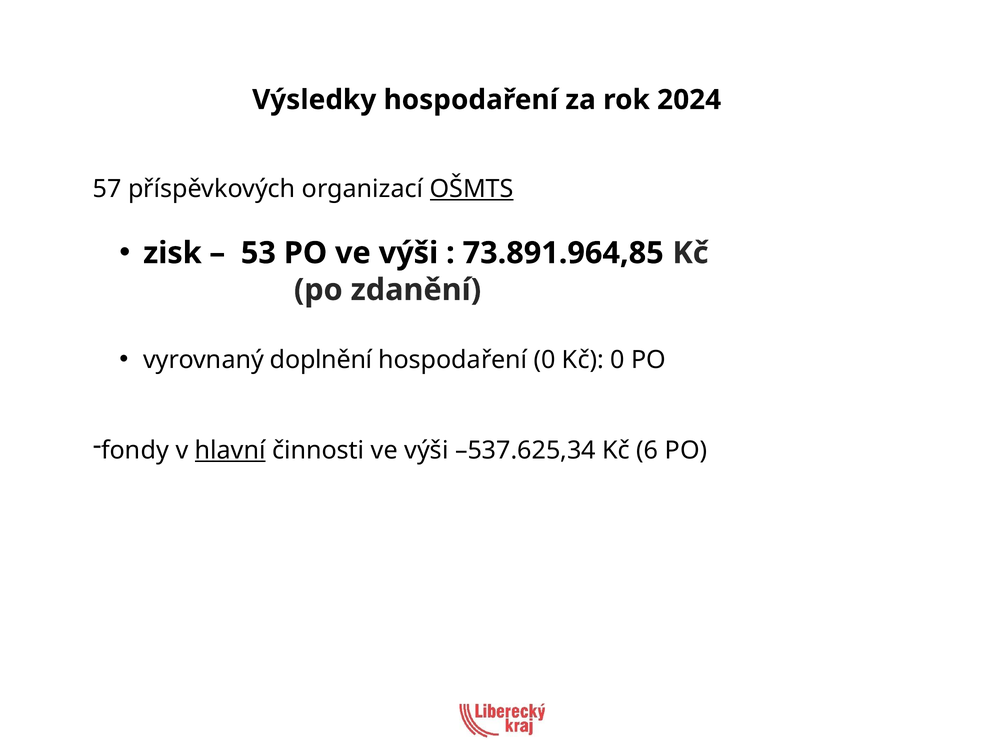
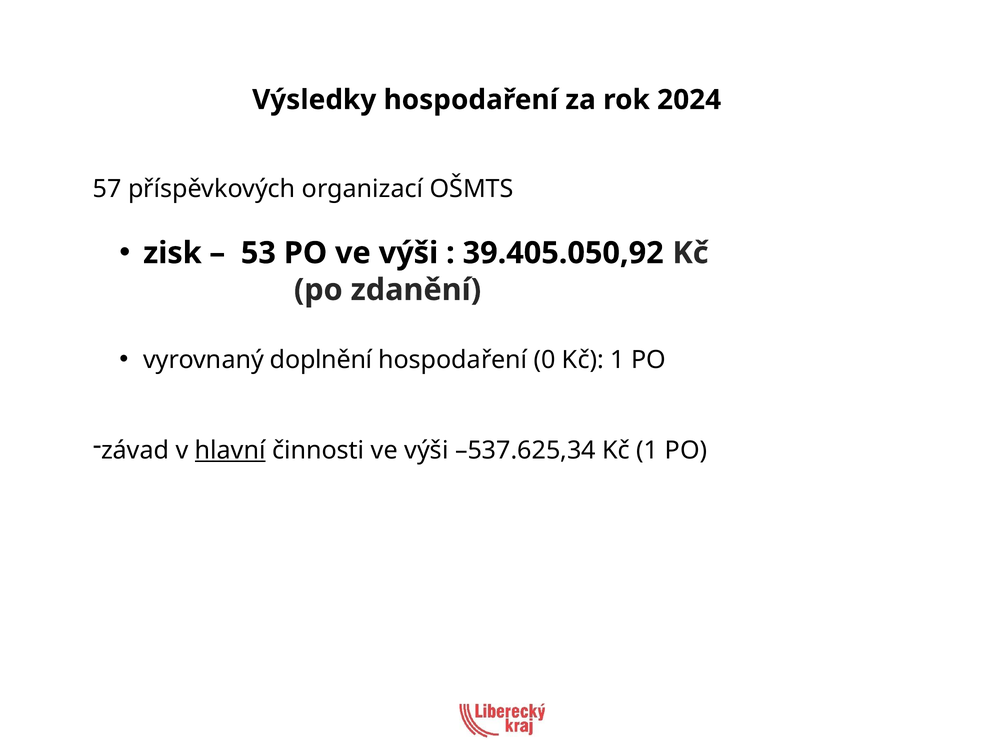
OŠMTS underline: present -> none
73.891.964,85: 73.891.964,85 -> 39.405.050,92
0 Kč 0: 0 -> 1
fondy: fondy -> závad
–537.625,34 Kč 6: 6 -> 1
